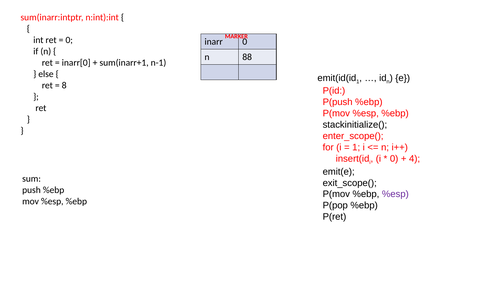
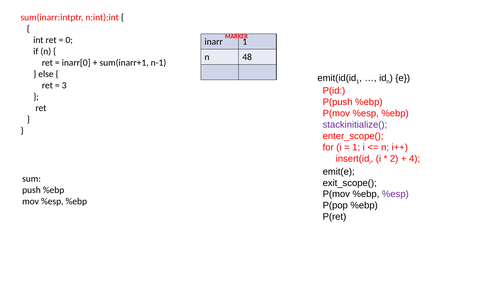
inarr 0: 0 -> 1
88: 88 -> 48
8: 8 -> 3
stackinitialize( colour: black -> purple
0 at (394, 159): 0 -> 2
